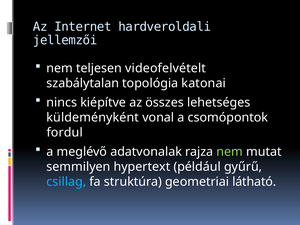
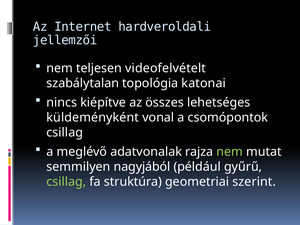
fordul at (65, 133): fordul -> csillag
hypertext: hypertext -> nagyjából
csillag at (66, 182) colour: light blue -> light green
látható: látható -> szerint
